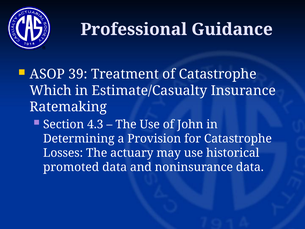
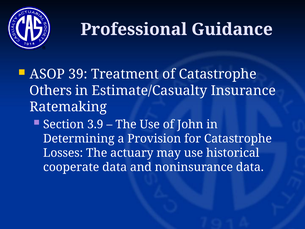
Which: Which -> Others
4.3: 4.3 -> 3.9
promoted: promoted -> cooperate
